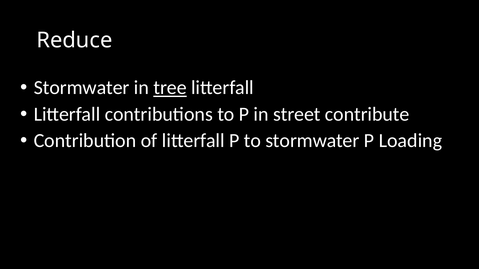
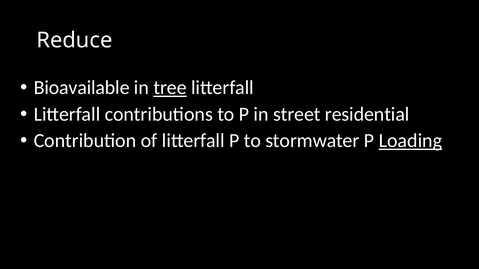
Stormwater at (82, 88): Stormwater -> Bioavailable
contribute: contribute -> residential
Loading underline: none -> present
